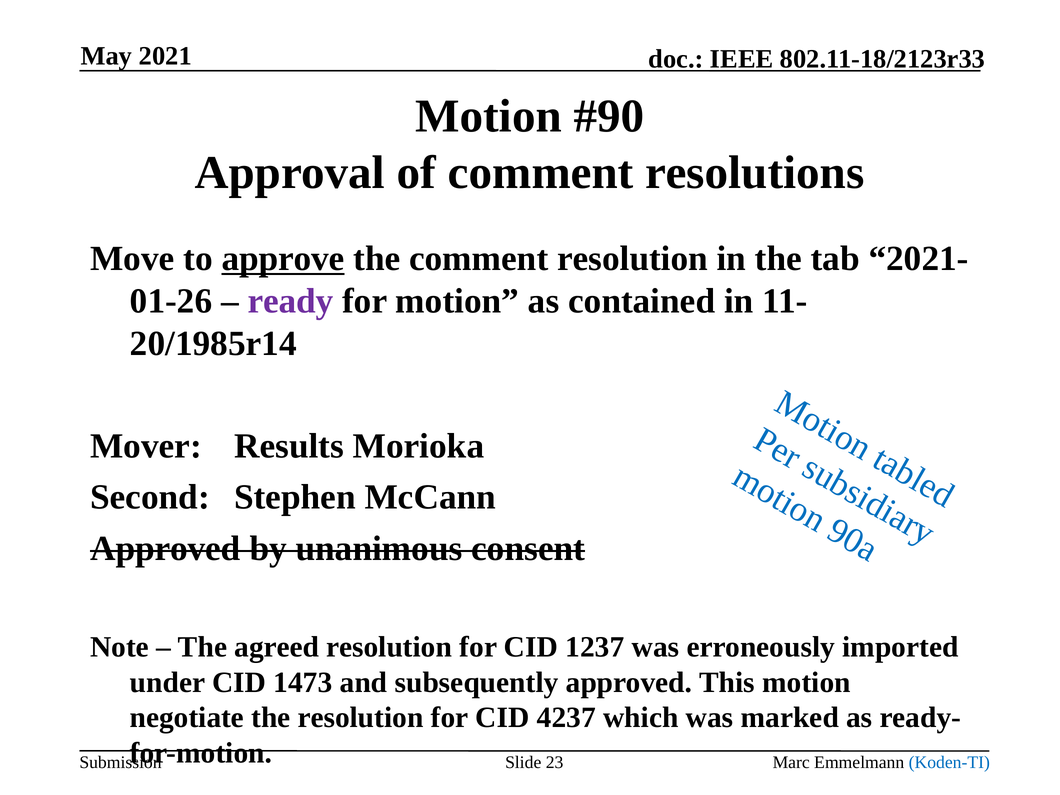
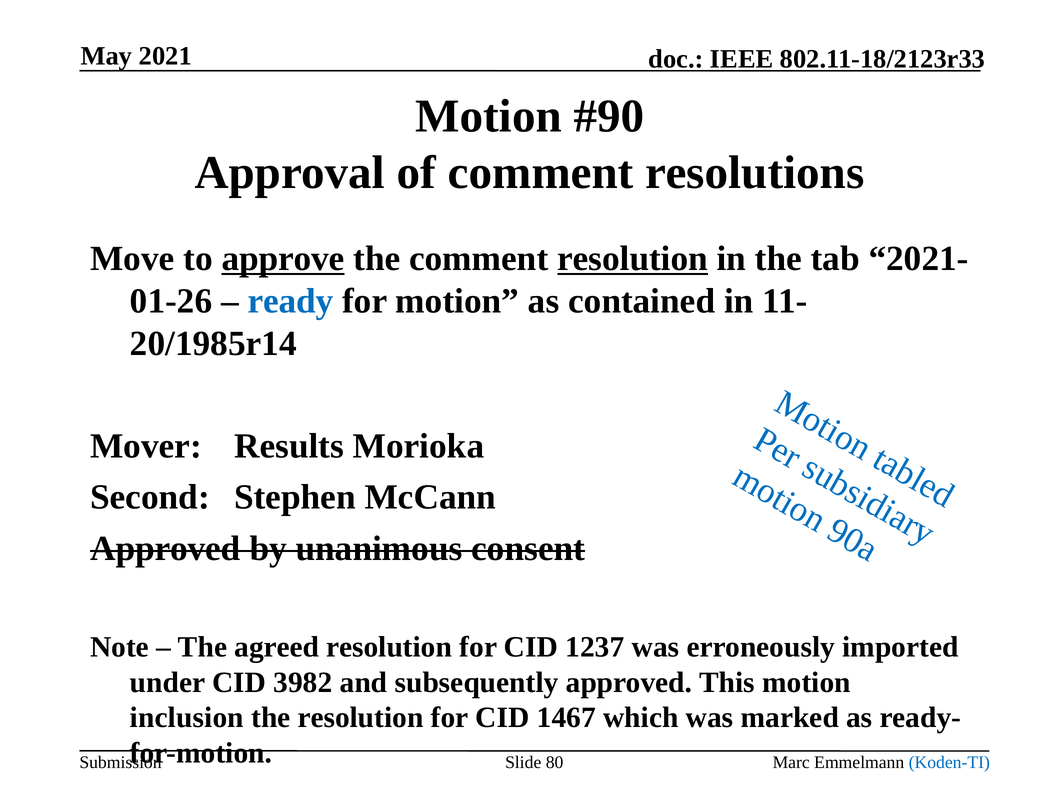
resolution at (633, 259) underline: none -> present
ready colour: purple -> blue
1473: 1473 -> 3982
negotiate: negotiate -> inclusion
4237: 4237 -> 1467
23: 23 -> 80
